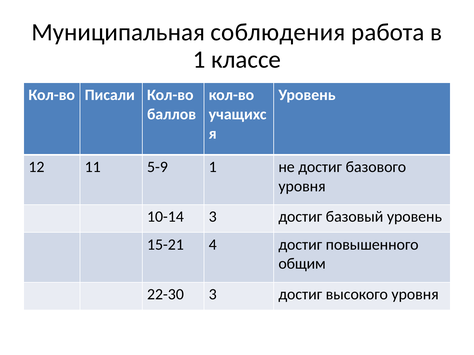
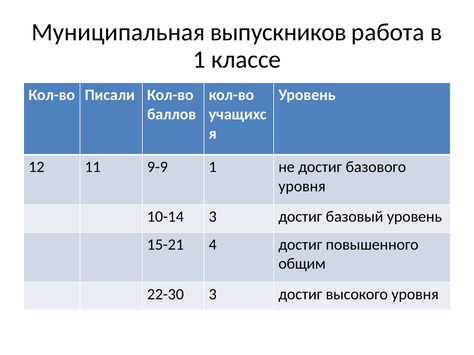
соблюдения: соблюдения -> выпускников
5-9: 5-9 -> 9-9
